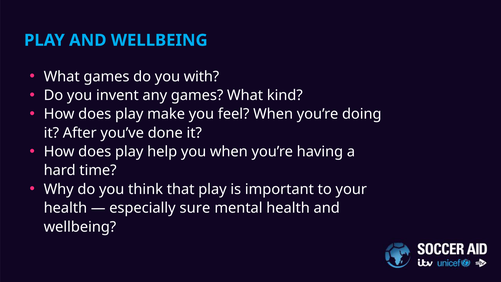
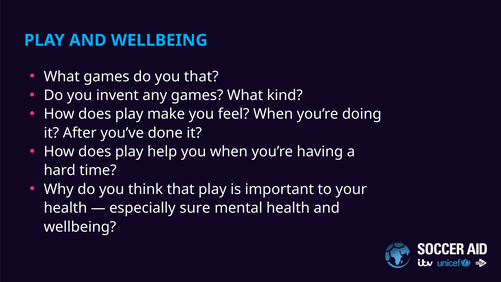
you with: with -> that
